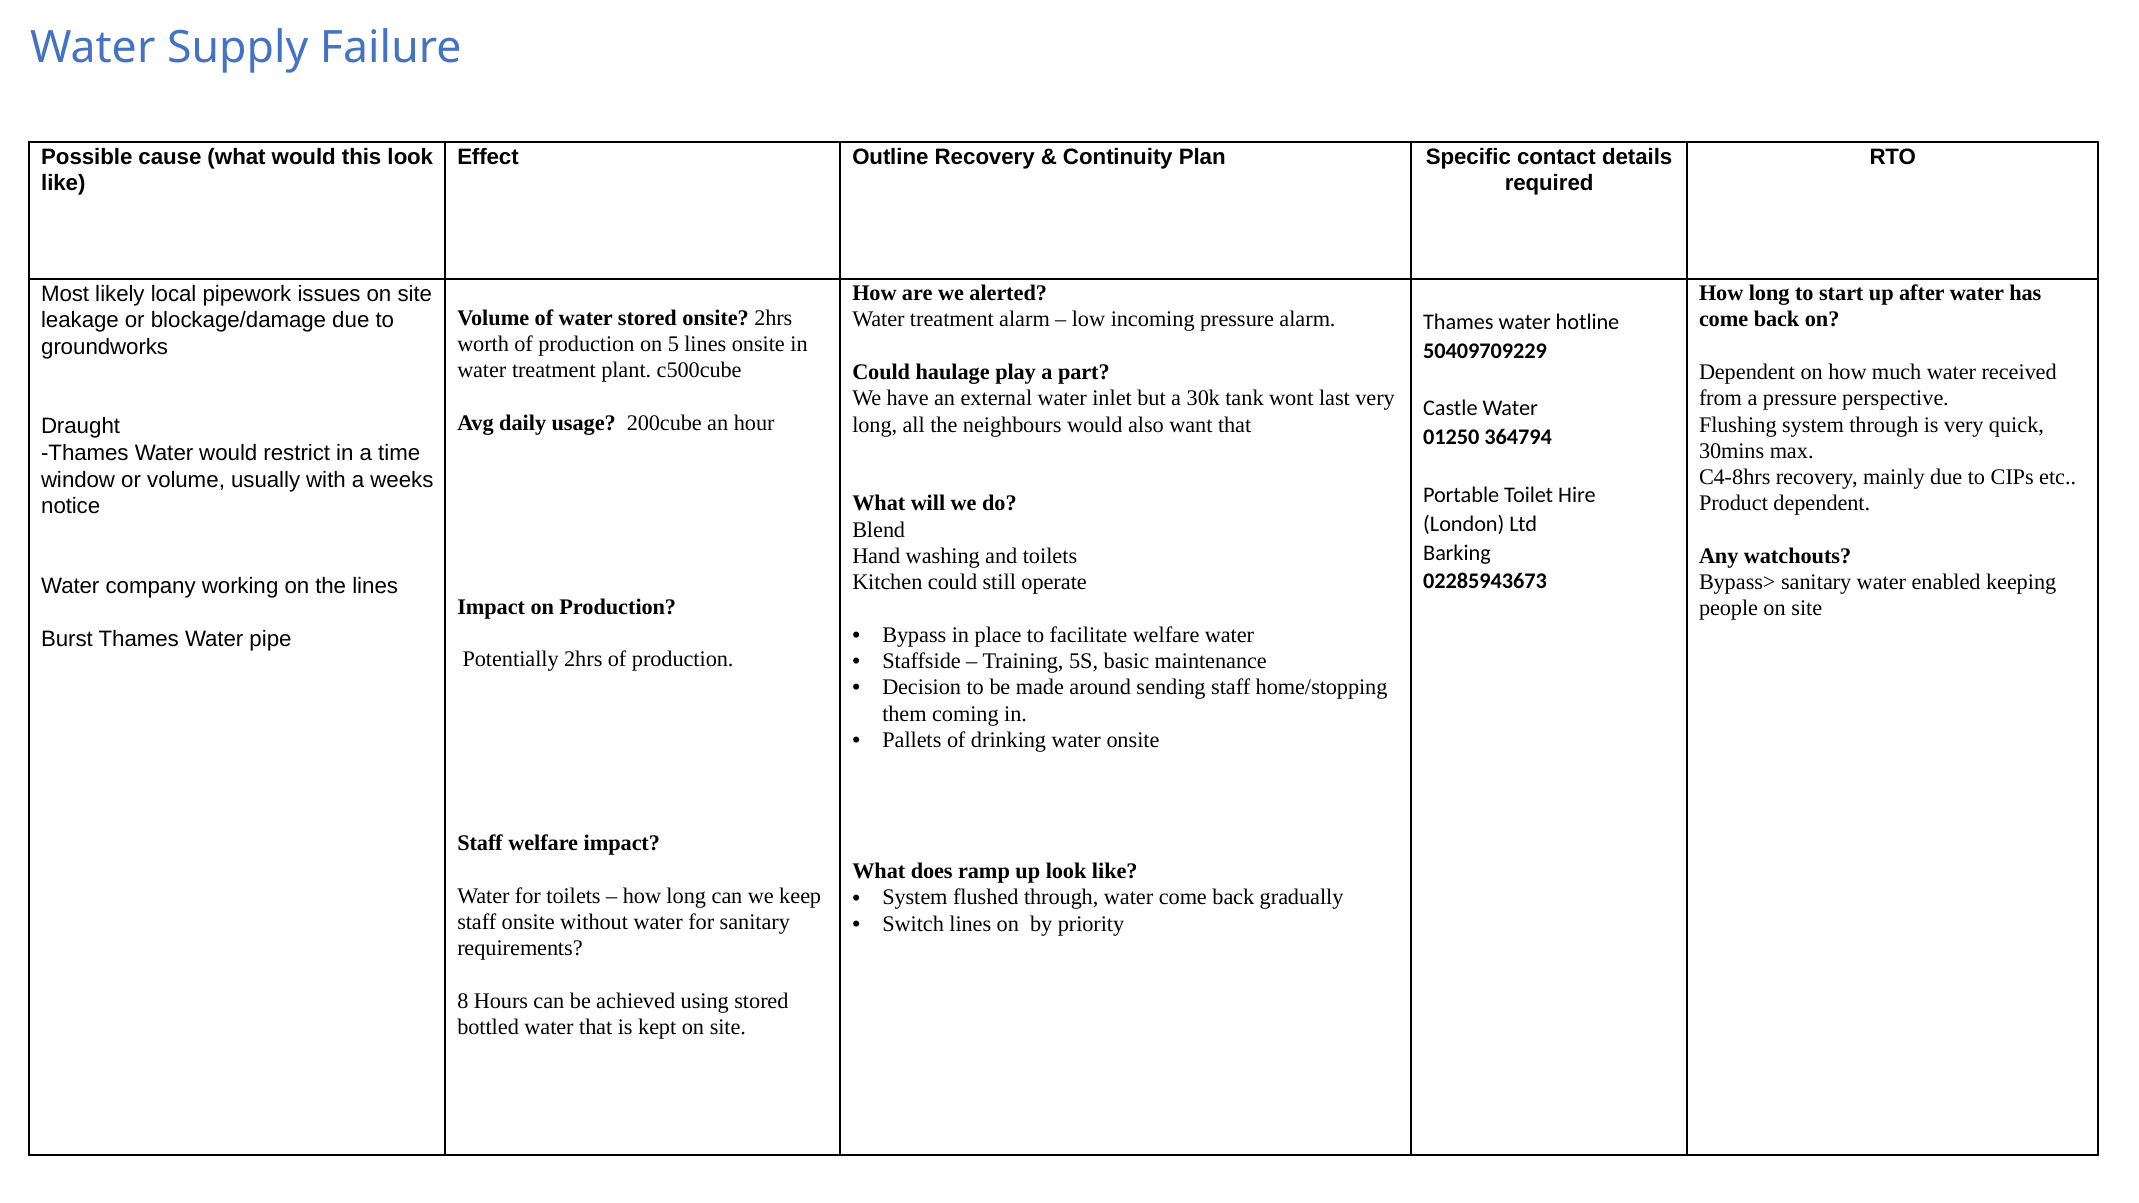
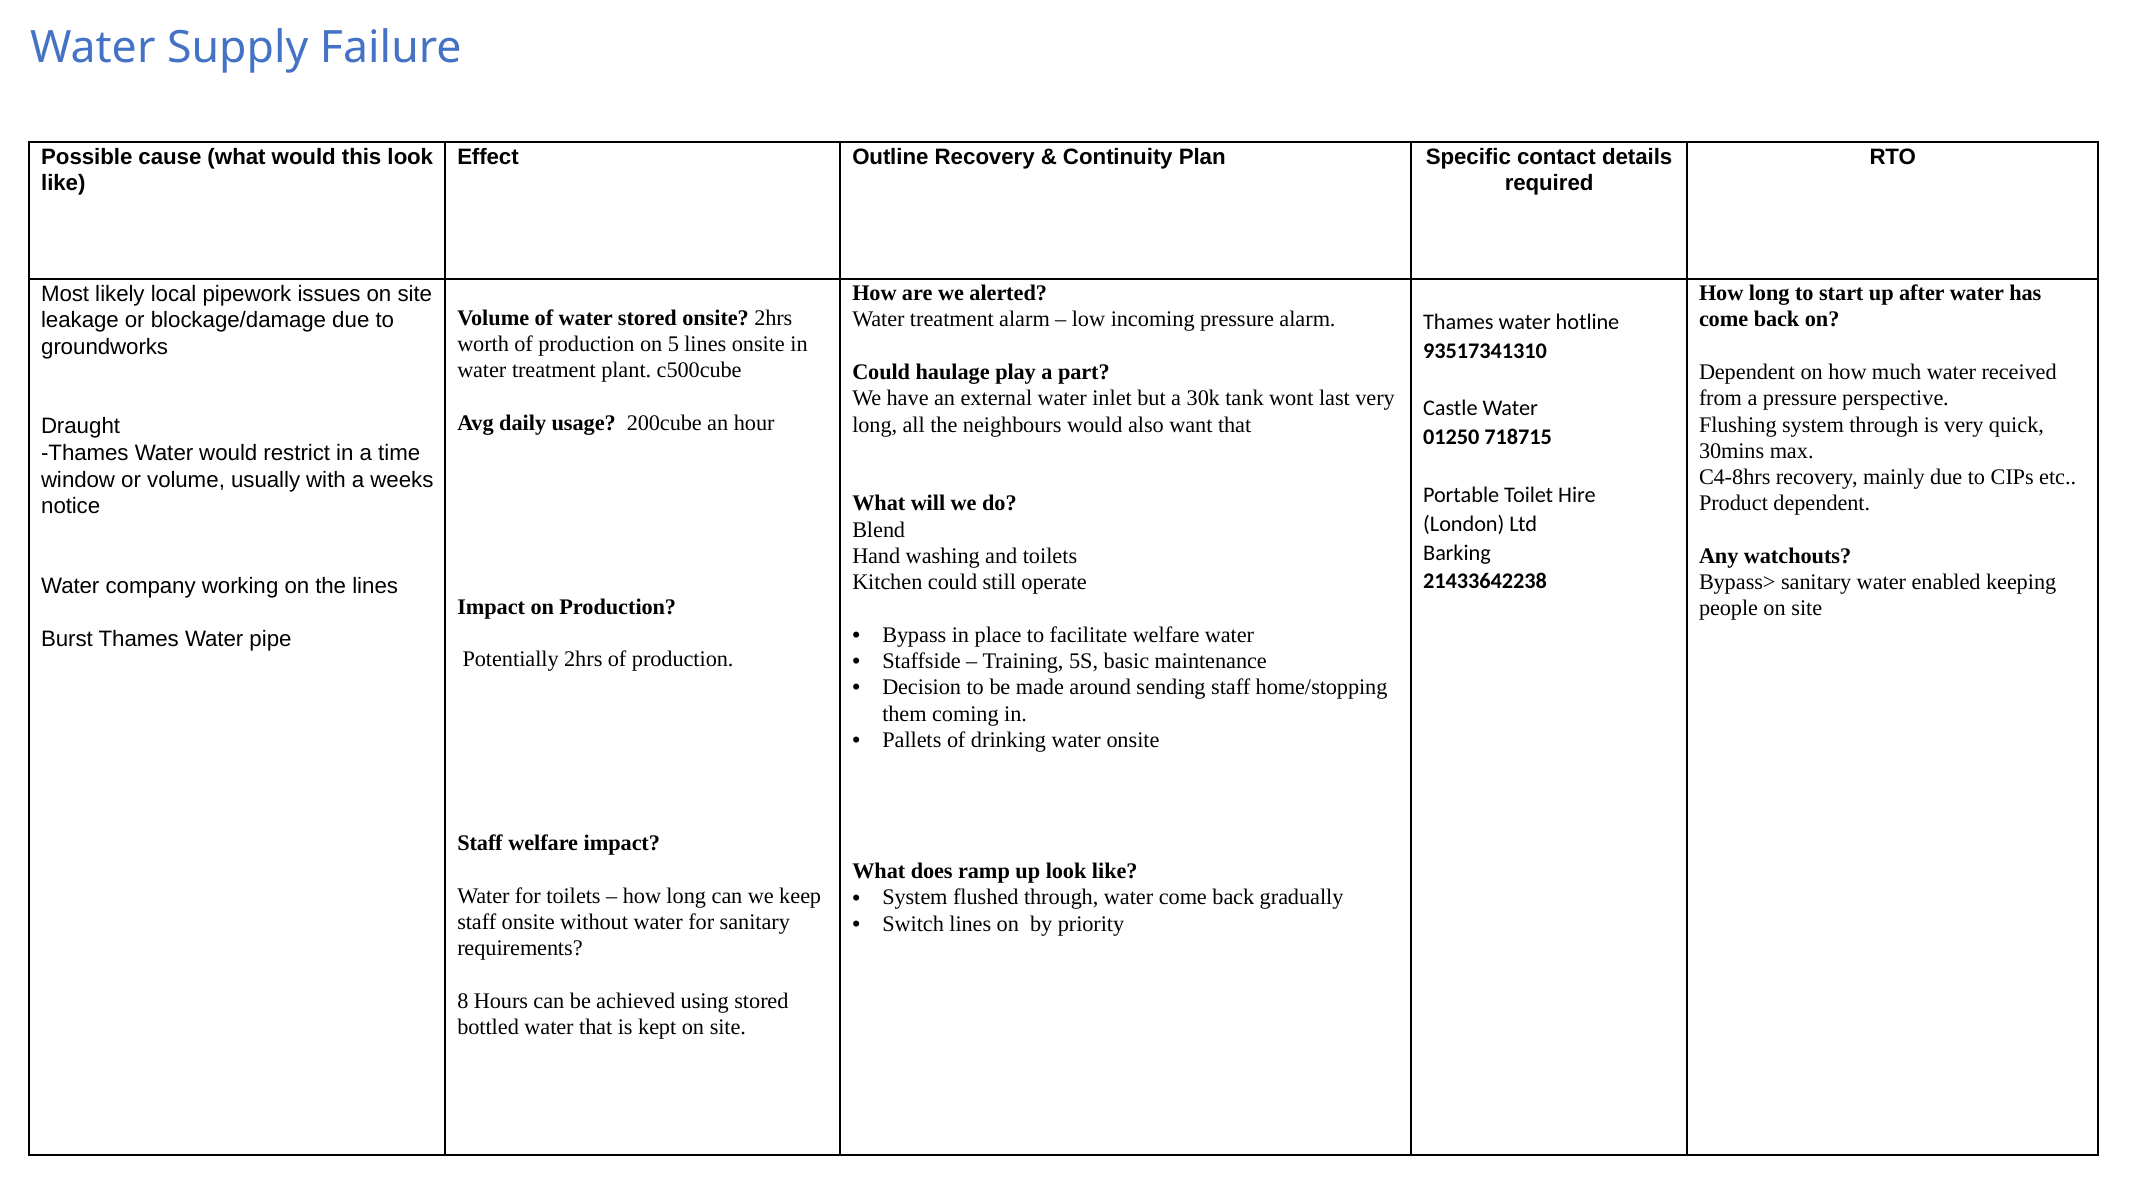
50409709229: 50409709229 -> 93517341310
364794: 364794 -> 718715
02285943673: 02285943673 -> 21433642238
